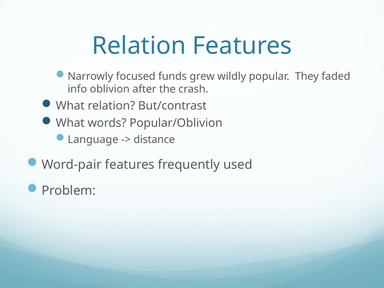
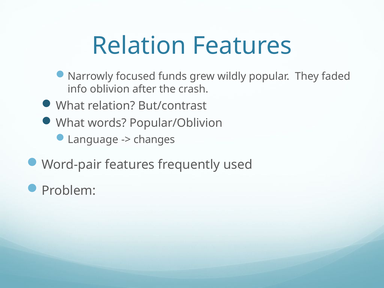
distance: distance -> changes
